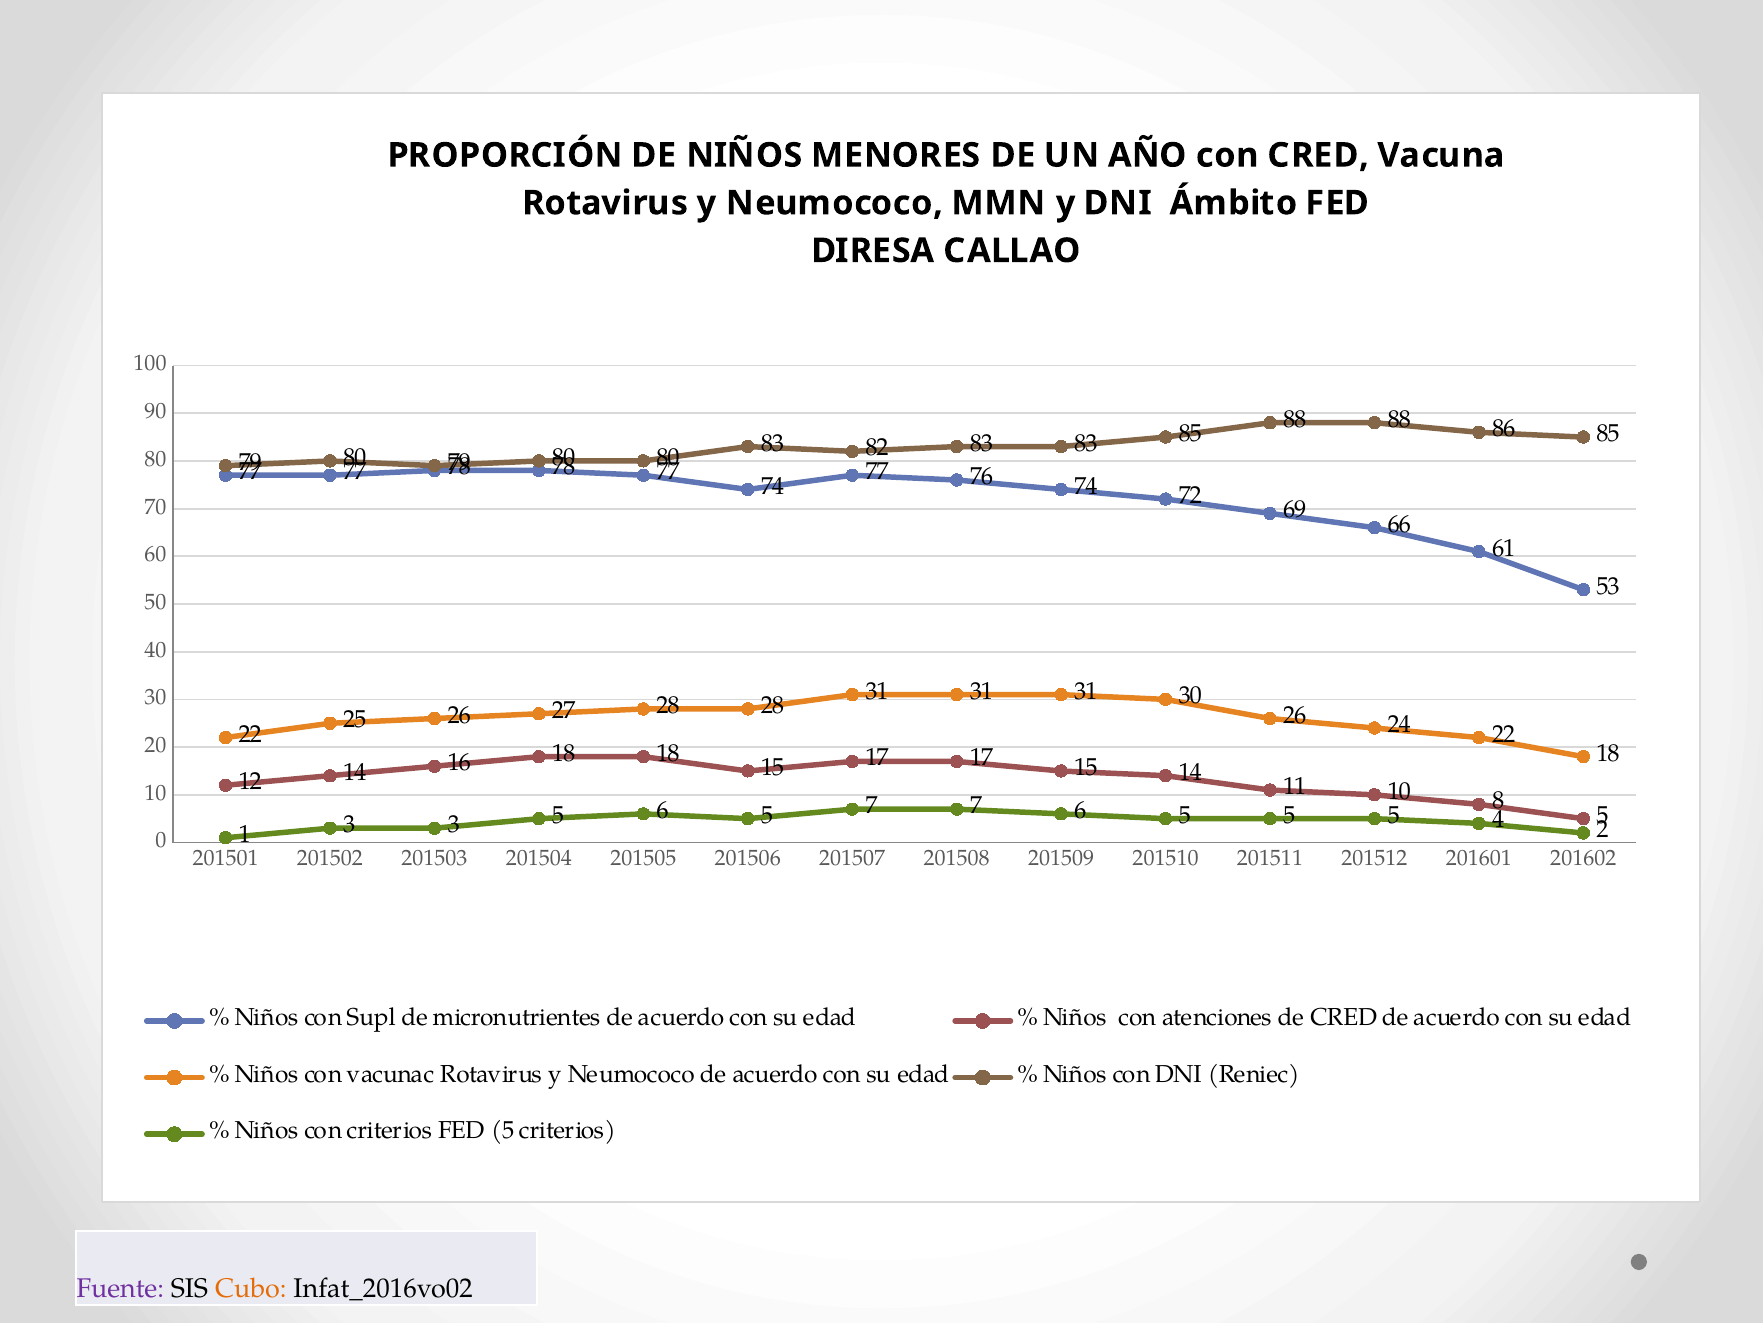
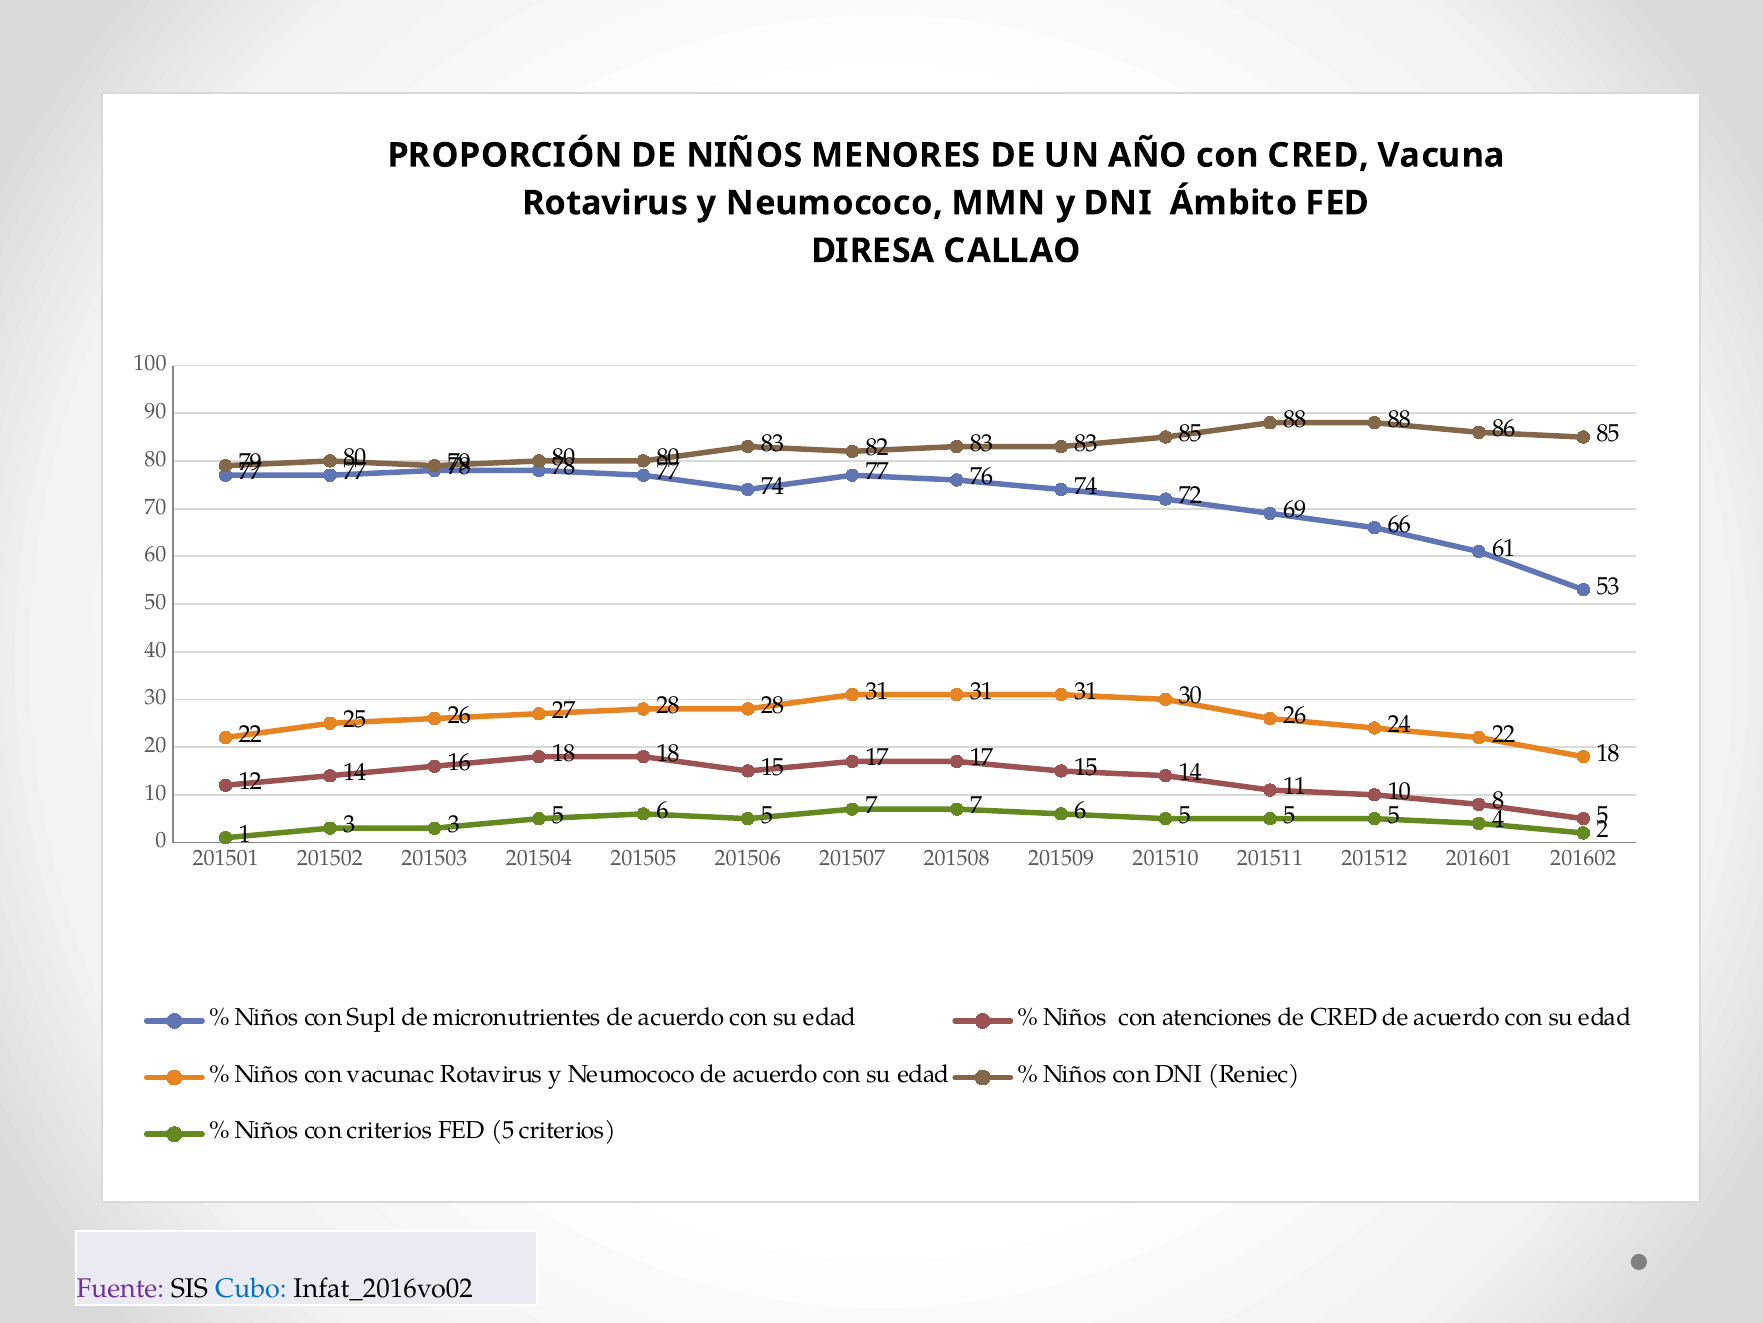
Cubo colour: orange -> blue
